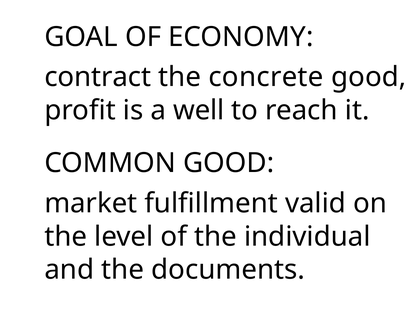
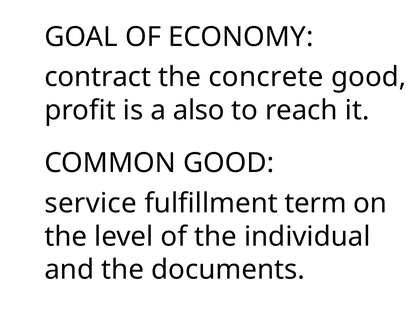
well: well -> also
market: market -> service
valid: valid -> term
